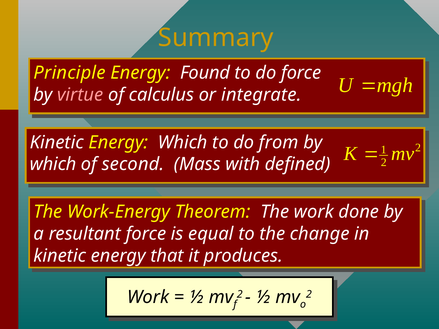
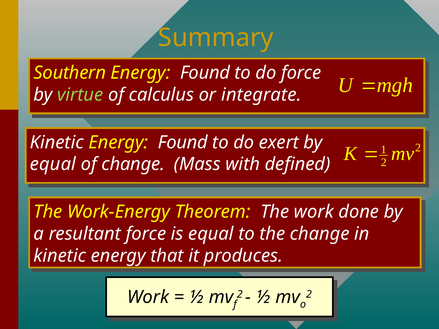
Principle: Principle -> Southern
virtue colour: pink -> light green
Which at (183, 142): Which -> Found
from: from -> exert
which at (53, 164): which -> equal
of second: second -> change
